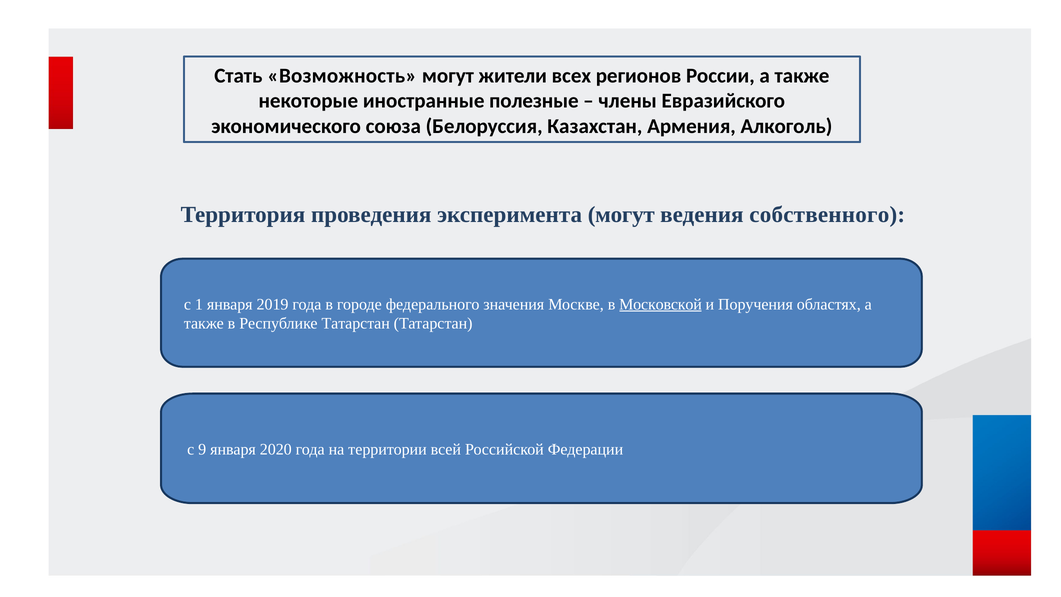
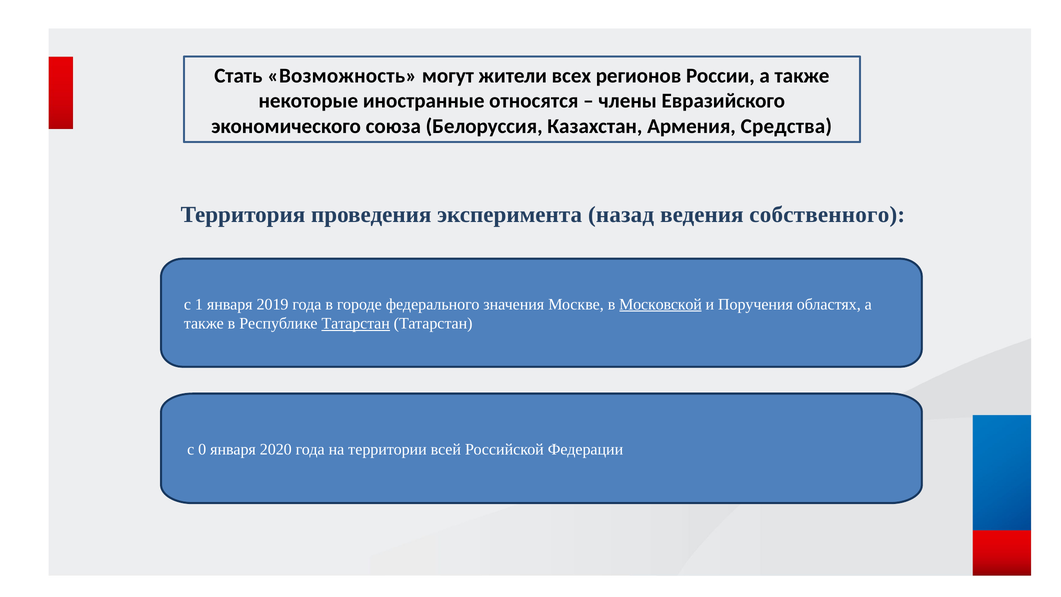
полезные: полезные -> относятся
Алкоголь: Алкоголь -> Средства
эксперимента могут: могут -> назад
Татарстан at (356, 323) underline: none -> present
9: 9 -> 0
